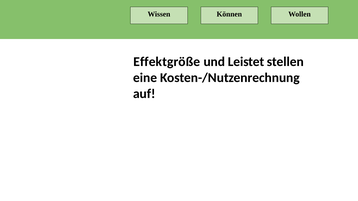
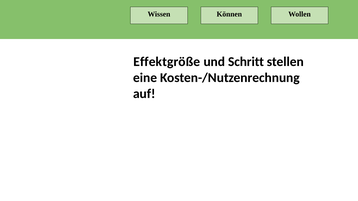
Leistet: Leistet -> Schritt
